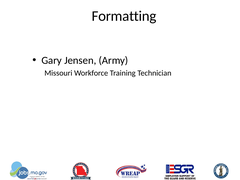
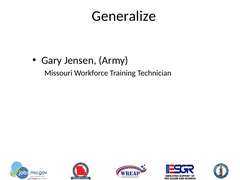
Formatting: Formatting -> Generalize
